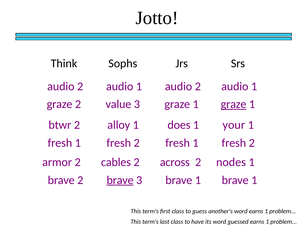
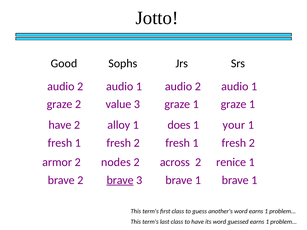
Think: Think -> Good
graze at (234, 104) underline: present -> none
btwr at (60, 125): btwr -> have
cables: cables -> nodes
nodes: nodes -> renice
